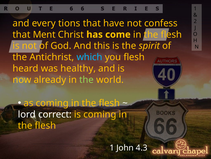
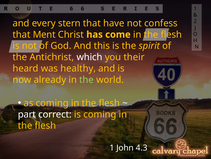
tions: tions -> stern
which colour: light blue -> white
you flesh: flesh -> their
lord: lord -> part
